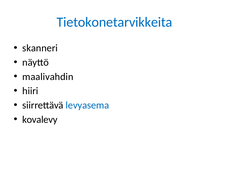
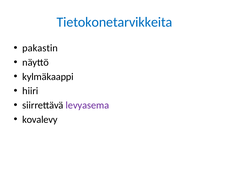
skanneri: skanneri -> pakastin
maalivahdin: maalivahdin -> kylmäkaappi
levyasema colour: blue -> purple
